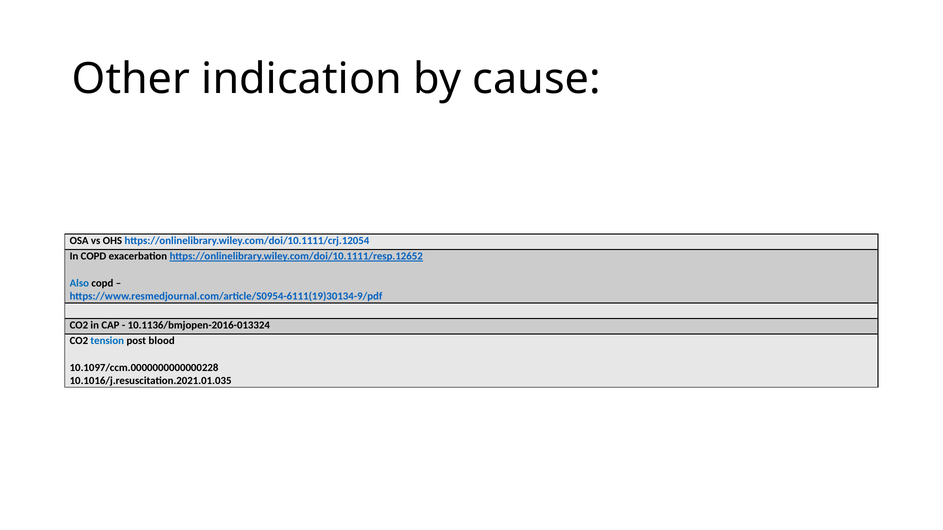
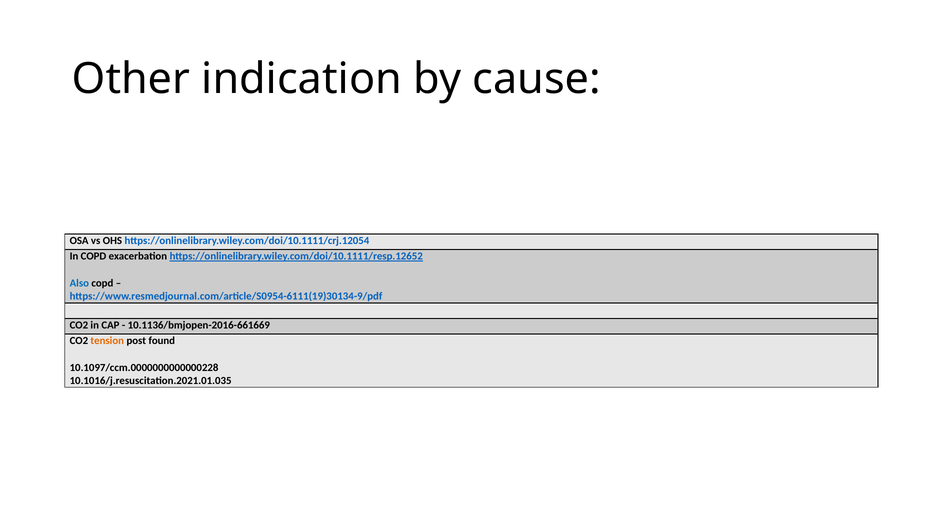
10.1136/bmjopen-2016-013324: 10.1136/bmjopen-2016-013324 -> 10.1136/bmjopen-2016-661669
tension colour: blue -> orange
blood: blood -> found
